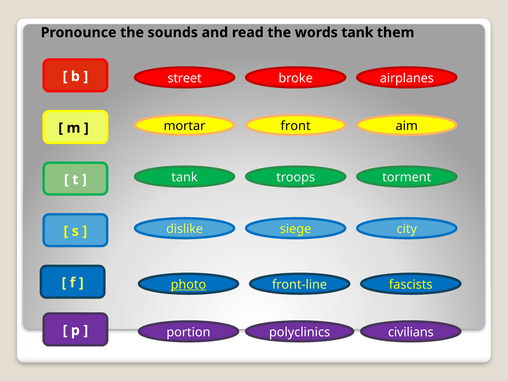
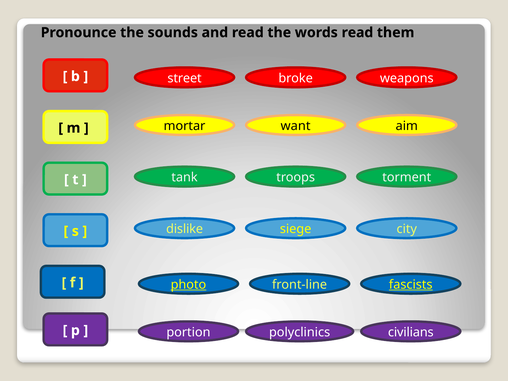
words tank: tank -> read
airplanes: airplanes -> weapons
front: front -> want
fascists underline: none -> present
